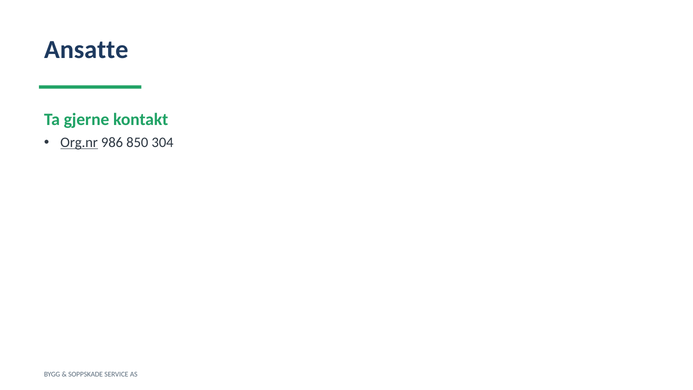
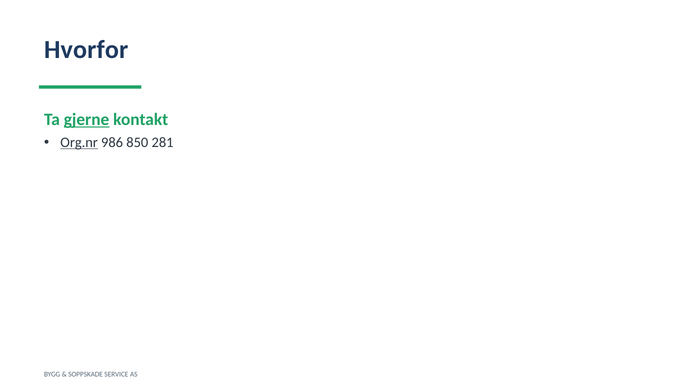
Ansatte: Ansatte -> Hvorfor
gjerne underline: none -> present
304: 304 -> 281
